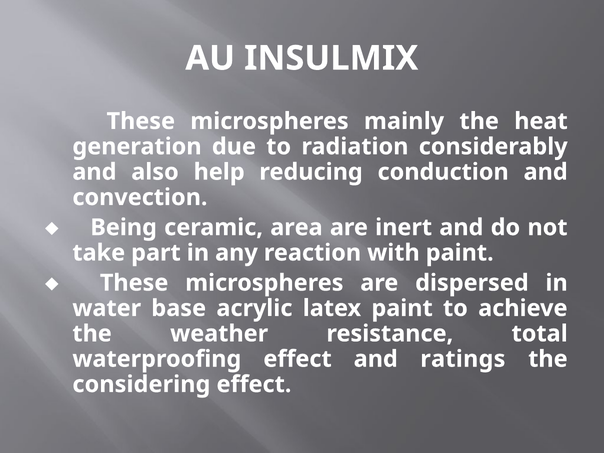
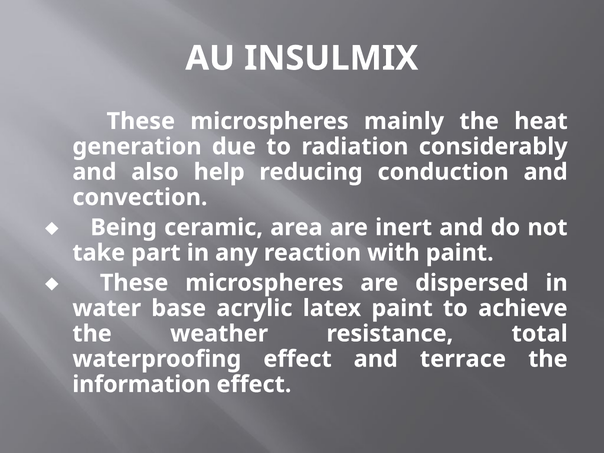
ratings: ratings -> terrace
considering: considering -> information
